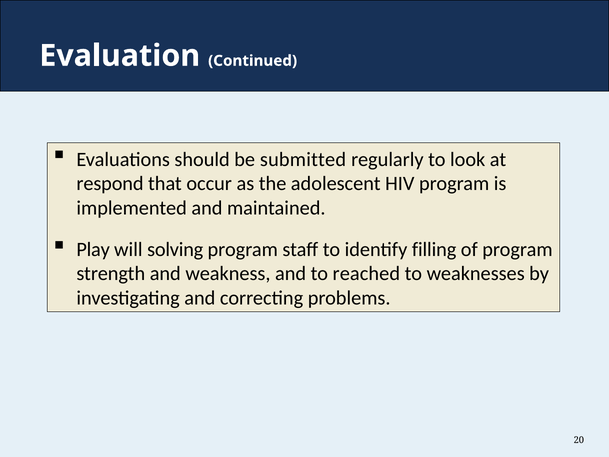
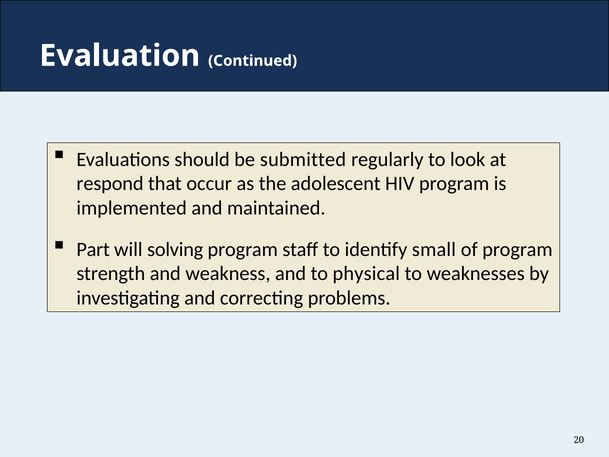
Play: Play -> Part
filling: filling -> small
reached: reached -> physical
